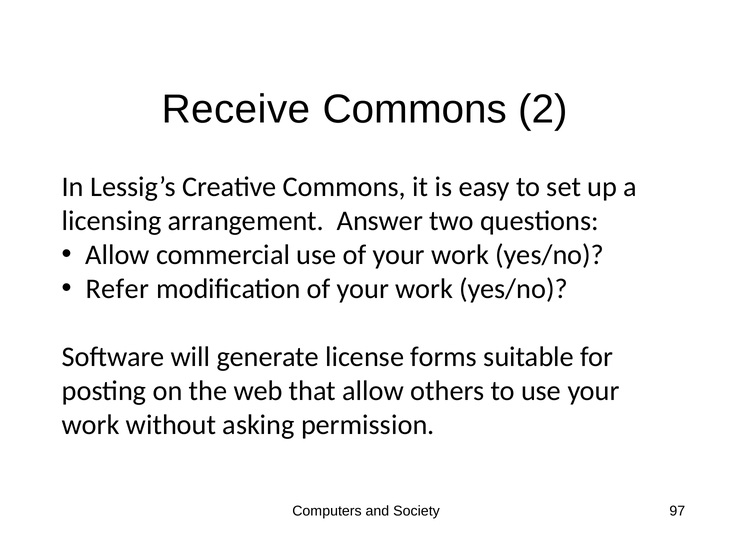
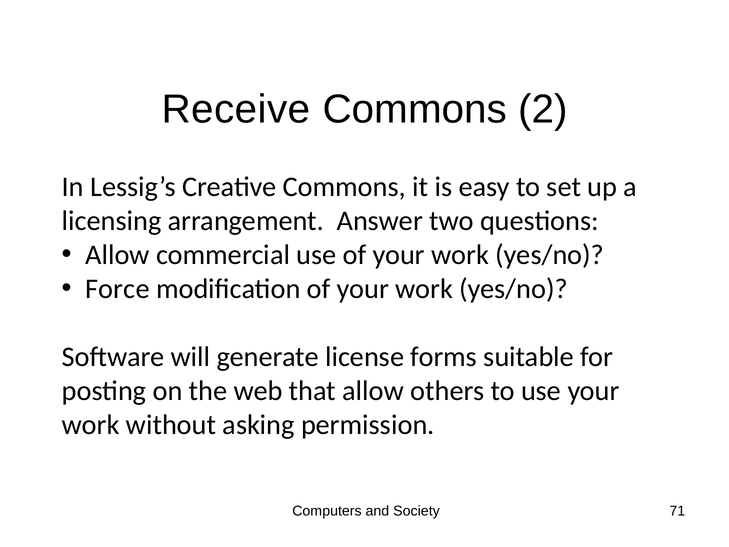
Refer: Refer -> Force
97: 97 -> 71
